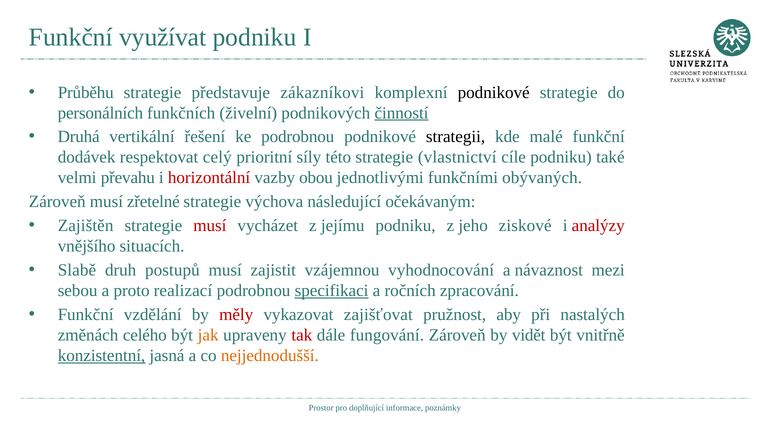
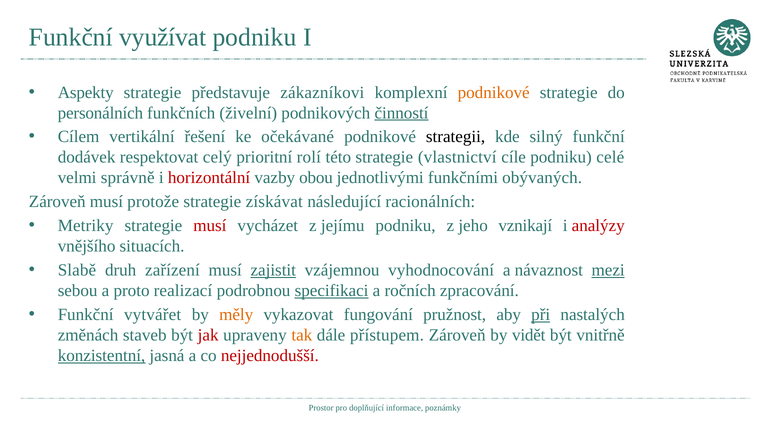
Průběhu: Průběhu -> Aspekty
podnikové at (494, 92) colour: black -> orange
Druhá: Druhá -> Cílem
ke podrobnou: podrobnou -> očekávané
malé: malé -> silný
síly: síly -> rolí
také: také -> celé
převahu: převahu -> správně
zřetelné: zřetelné -> protože
výchova: výchova -> získávat
očekávaným: očekávaným -> racionálních
Zajištěn: Zajištěn -> Metriky
ziskové: ziskové -> vznikají
postupů: postupů -> zařízení
zajistit underline: none -> present
mezi underline: none -> present
vzdělání: vzdělání -> vytvářet
měly colour: red -> orange
zajišťovat: zajišťovat -> fungování
při underline: none -> present
celého: celého -> staveb
jak colour: orange -> red
tak colour: red -> orange
fungování: fungování -> přístupem
nejjednodušší colour: orange -> red
